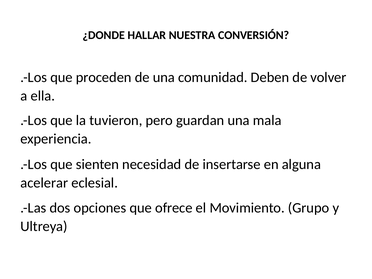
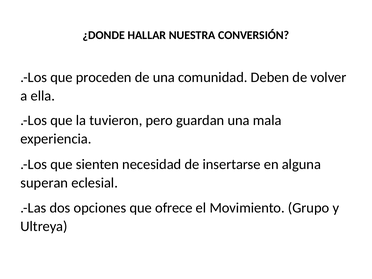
acelerar: acelerar -> superan
